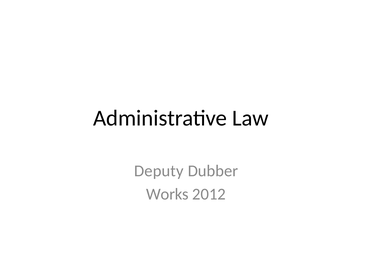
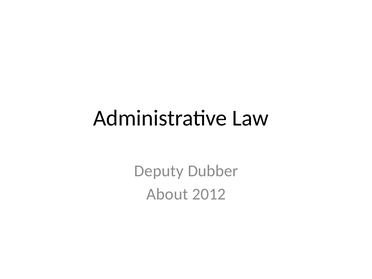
Works: Works -> About
